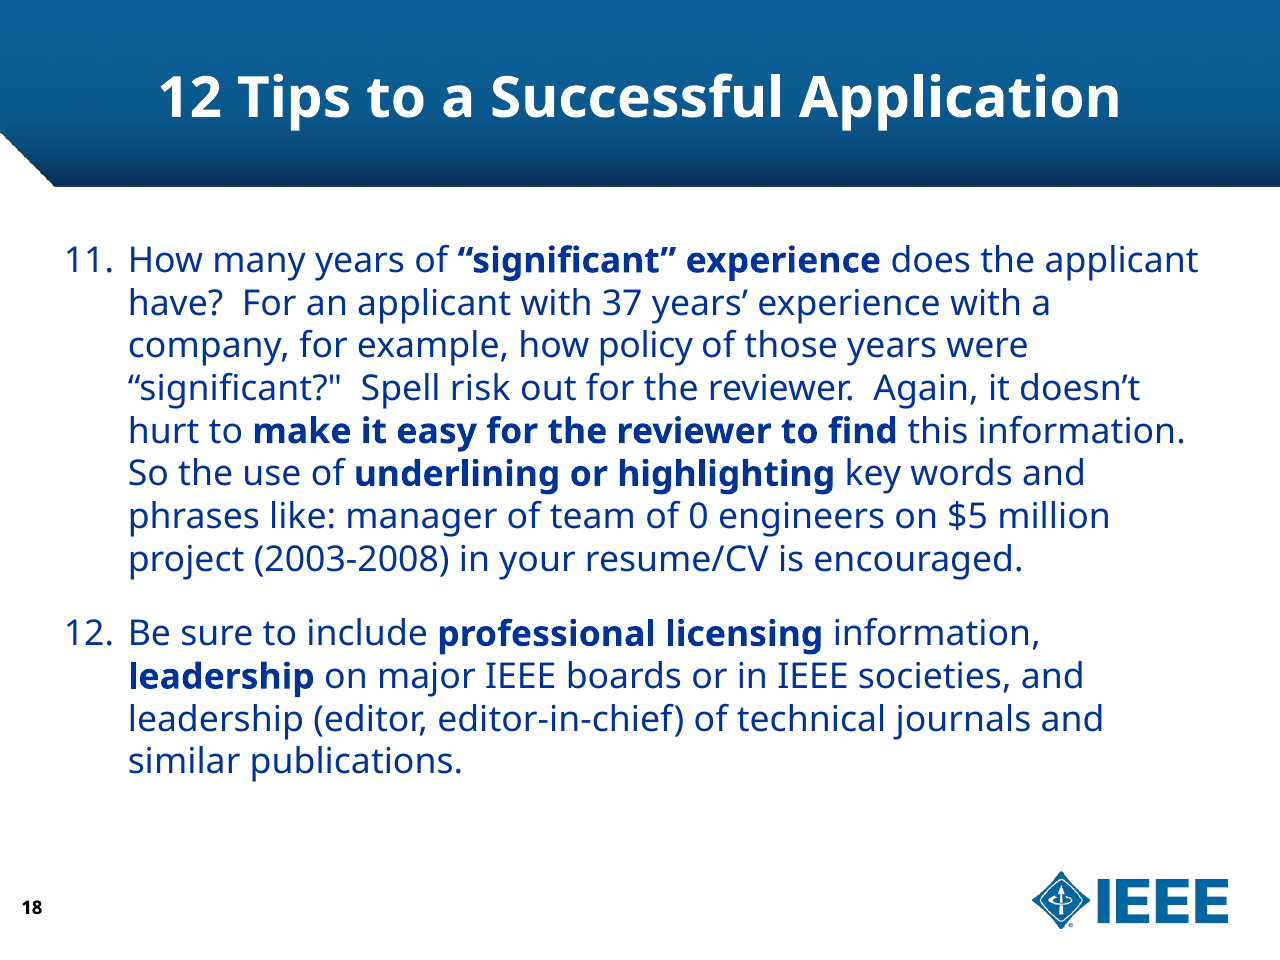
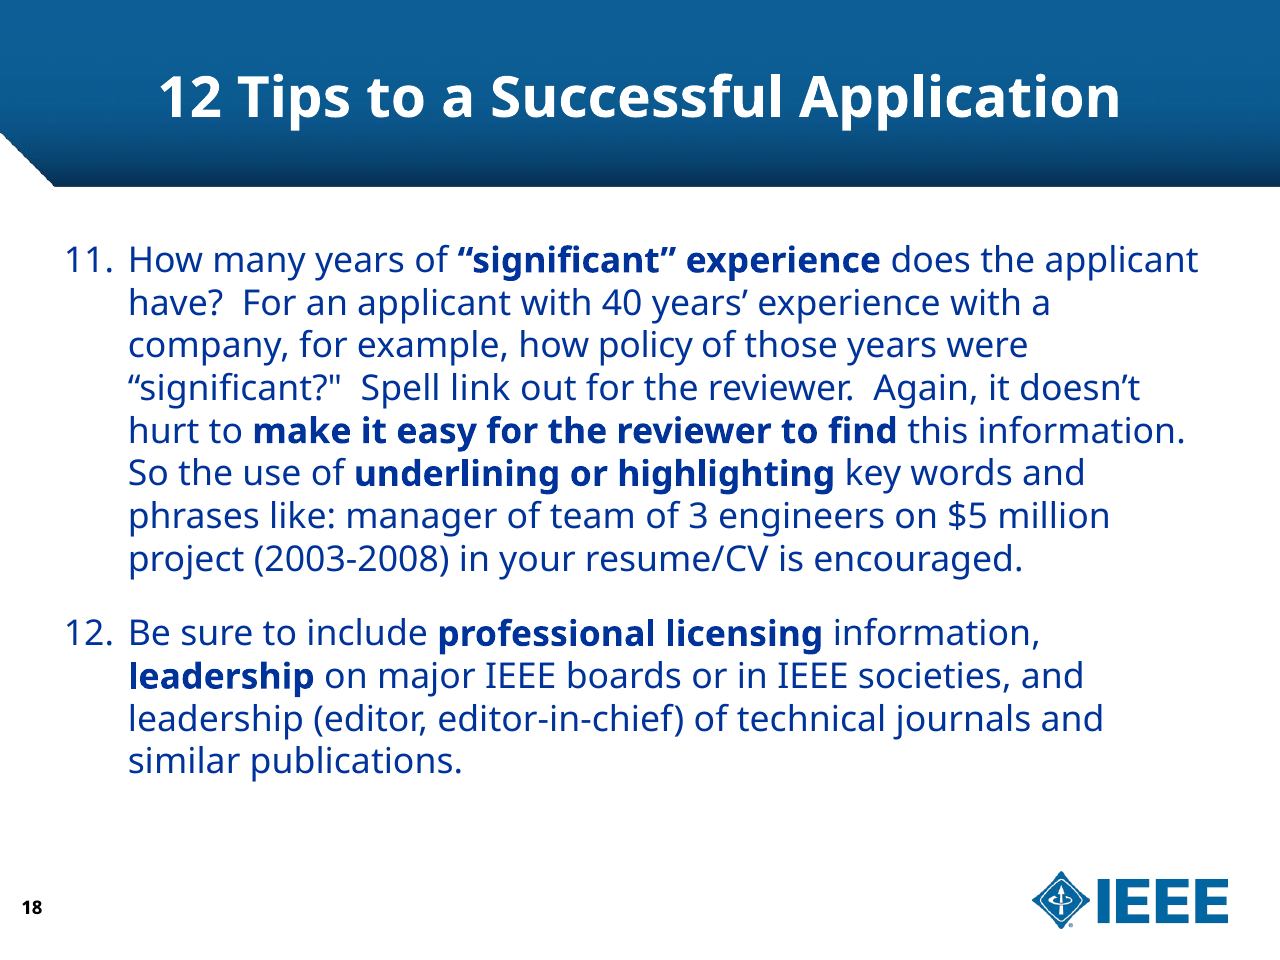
37: 37 -> 40
risk: risk -> link
0: 0 -> 3
